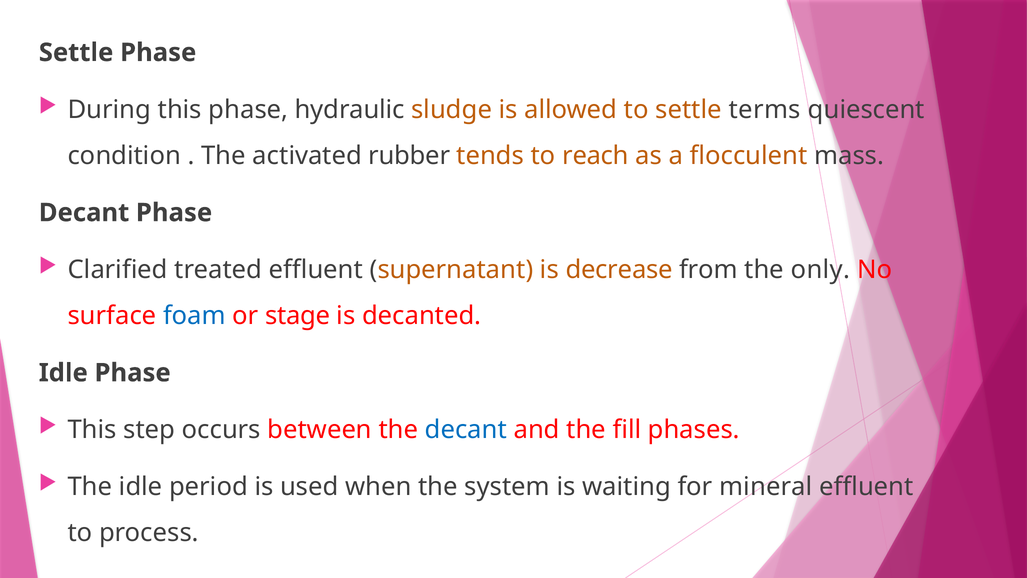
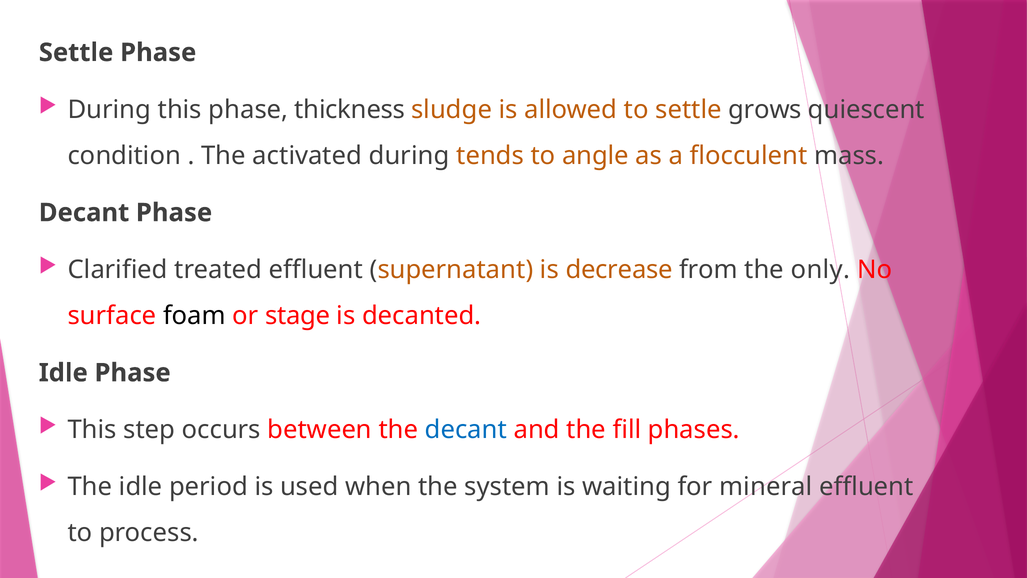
hydraulic: hydraulic -> thickness
terms: terms -> grows
activated rubber: rubber -> during
reach: reach -> angle
foam colour: blue -> black
